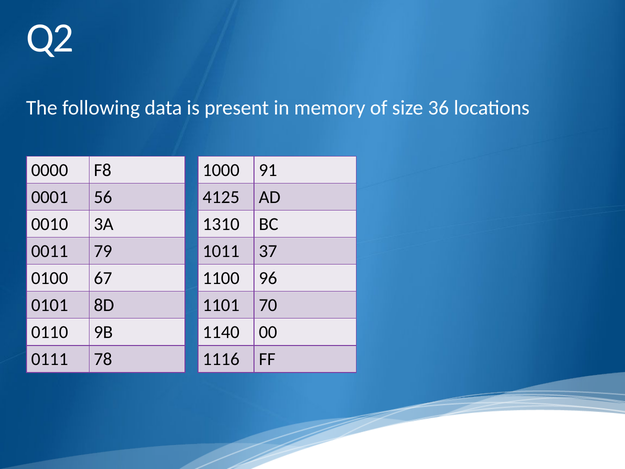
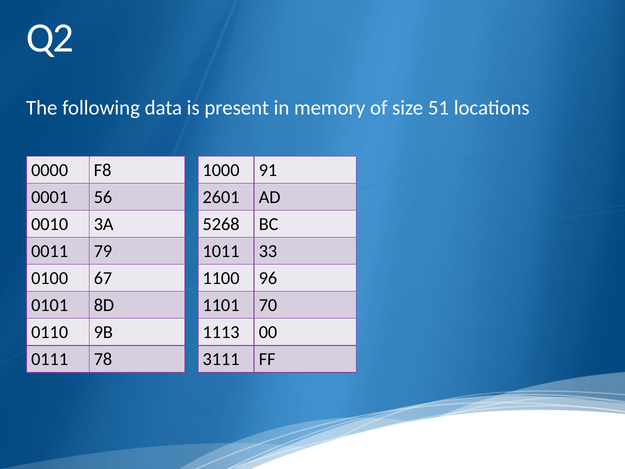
36: 36 -> 51
4125: 4125 -> 2601
1310: 1310 -> 5268
37: 37 -> 33
1140: 1140 -> 1113
1116: 1116 -> 3111
